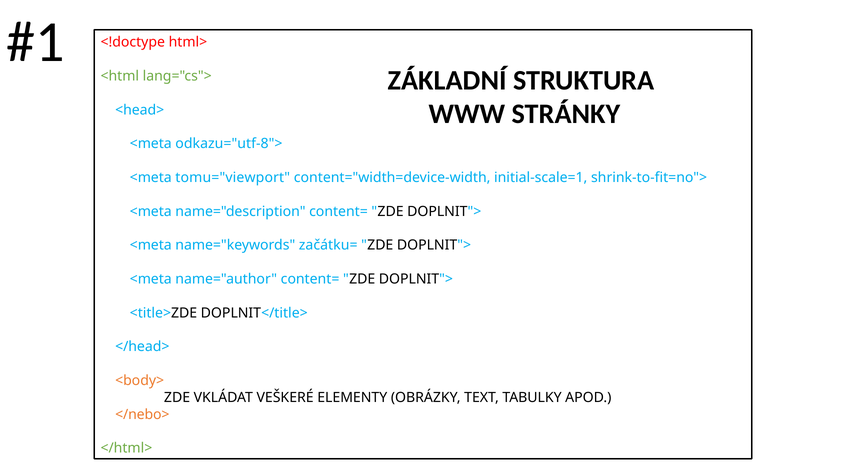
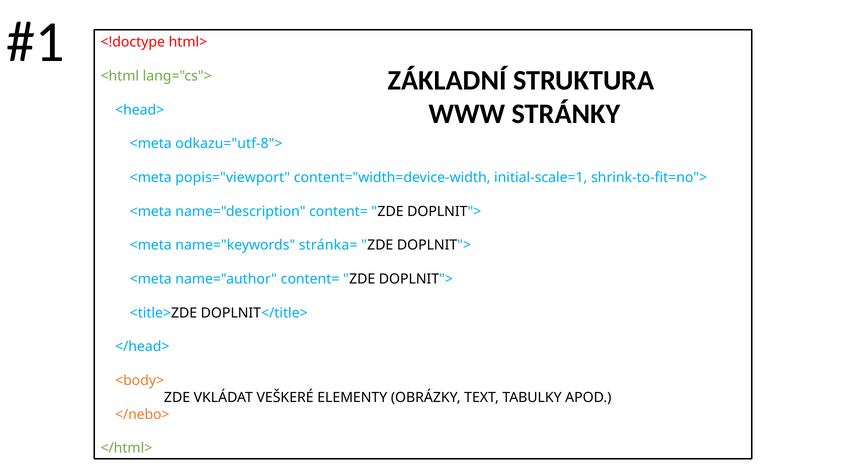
tomu="viewport: tomu="viewport -> popis="viewport
začátku=: začátku= -> stránka=
